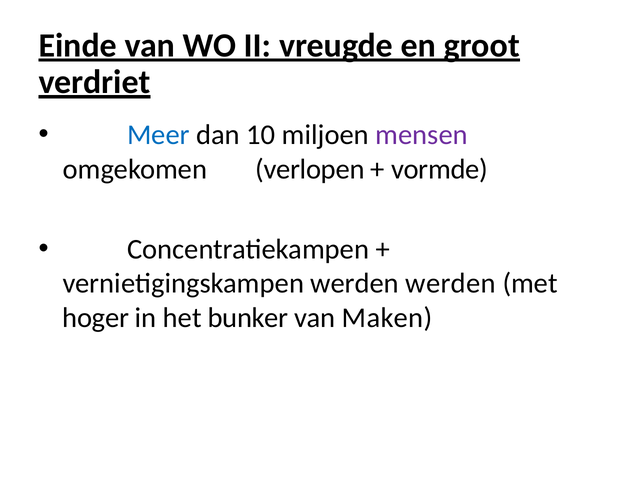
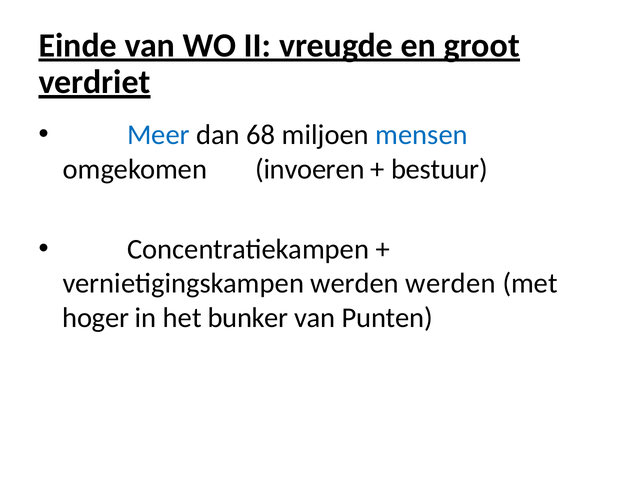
10: 10 -> 68
mensen colour: purple -> blue
verlopen: verlopen -> invoeren
vormde: vormde -> bestuur
Maken: Maken -> Punten
